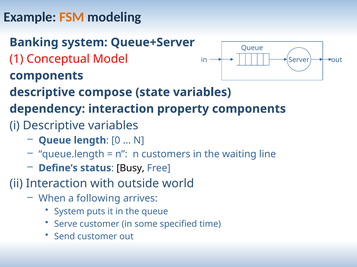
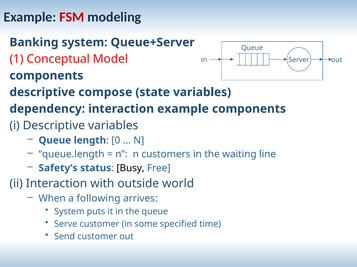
FSM colour: orange -> red
interaction property: property -> example
Define’s: Define’s -> Safety’s
